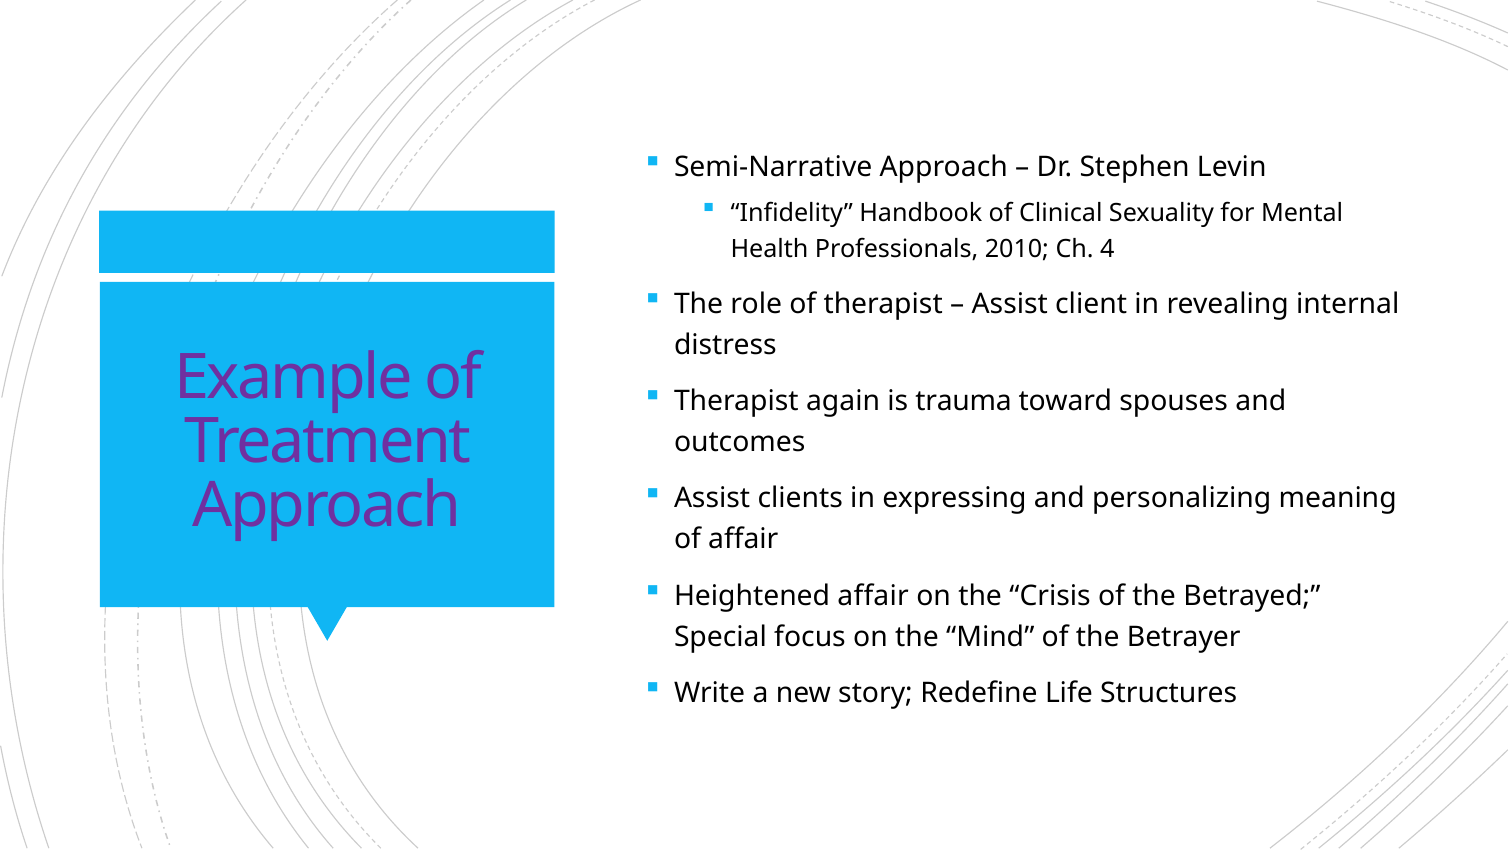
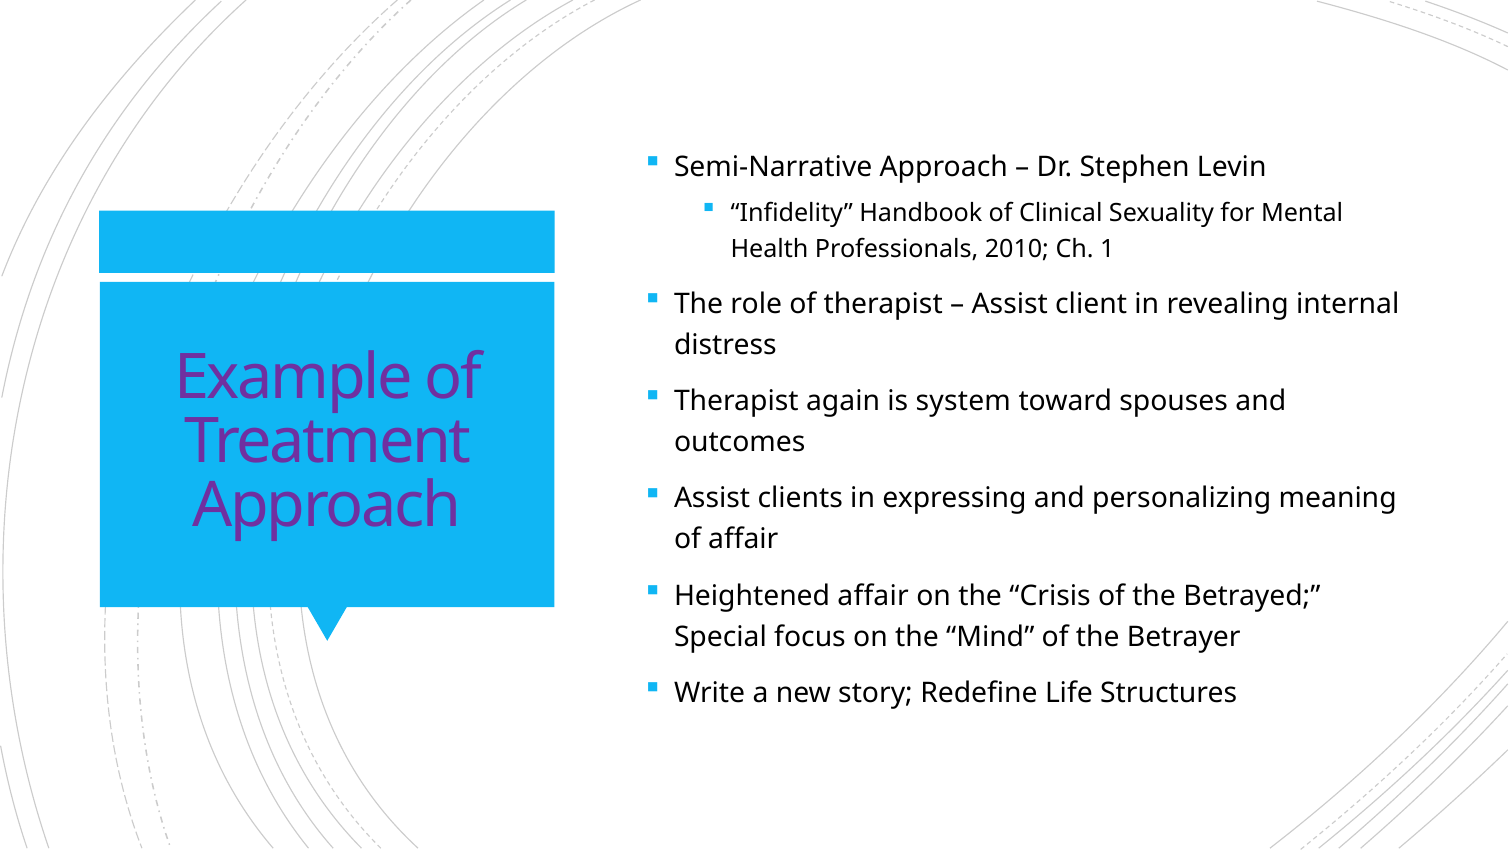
4: 4 -> 1
trauma: trauma -> system
